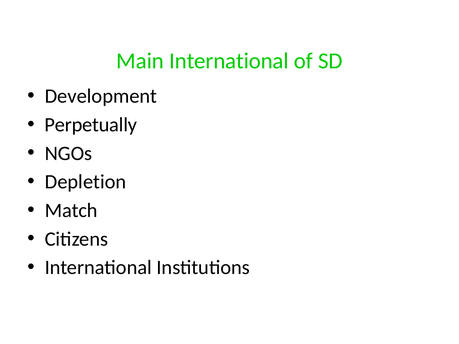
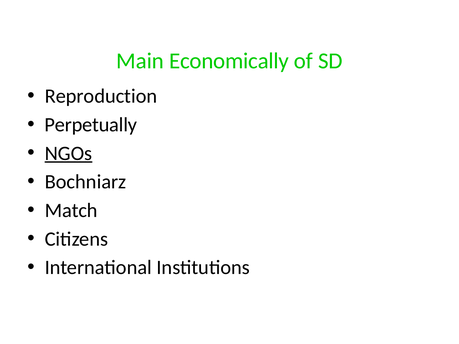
Main International: International -> Economically
Development: Development -> Reproduction
NGOs underline: none -> present
Depletion: Depletion -> Bochniarz
